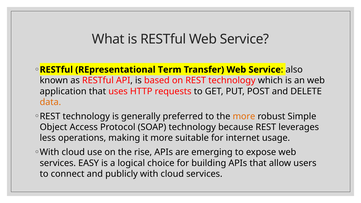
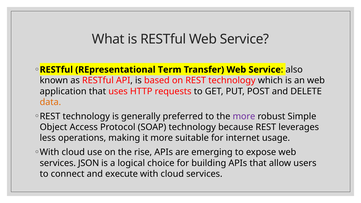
more at (244, 116) colour: orange -> purple
EASY: EASY -> JSON
publicly: publicly -> execute
